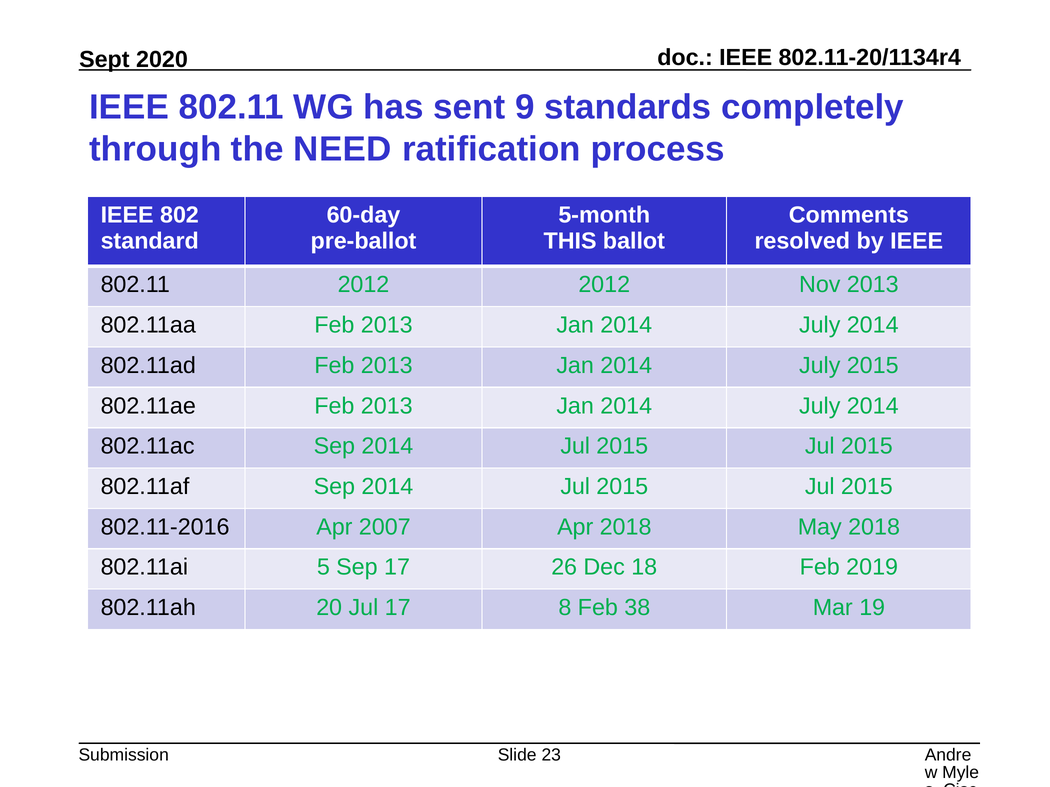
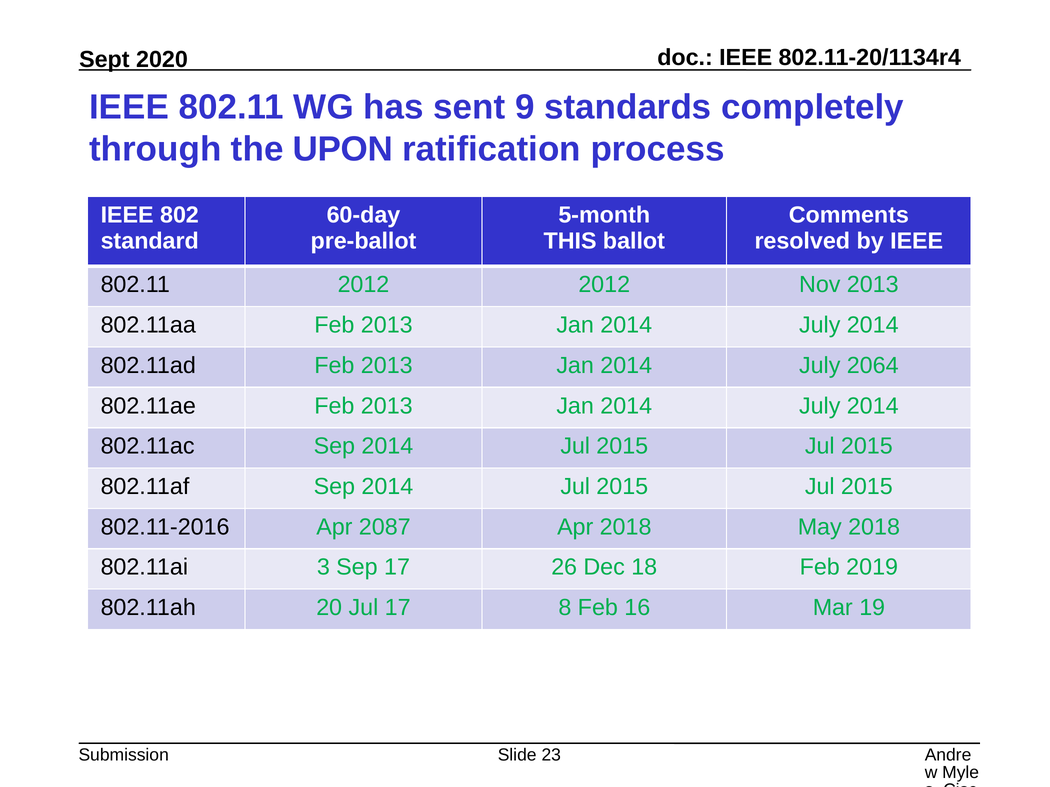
NEED: NEED -> UPON
July 2015: 2015 -> 2064
2007: 2007 -> 2087
5: 5 -> 3
38: 38 -> 16
